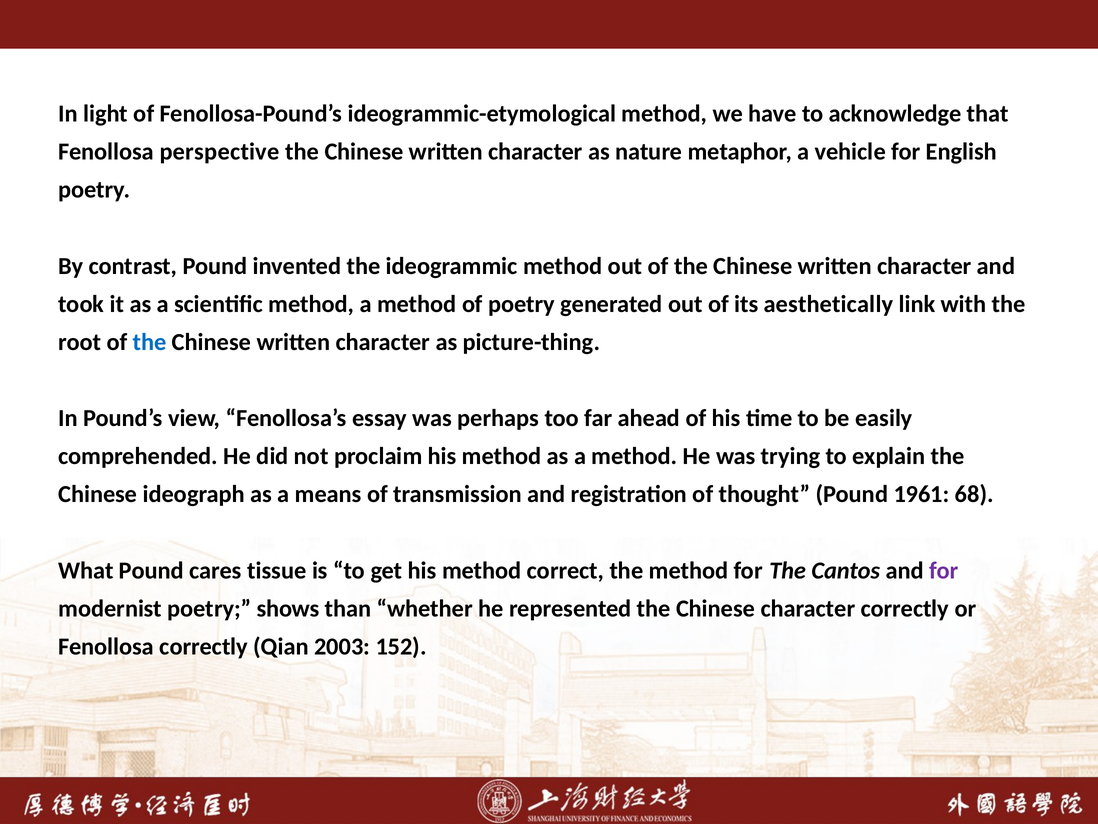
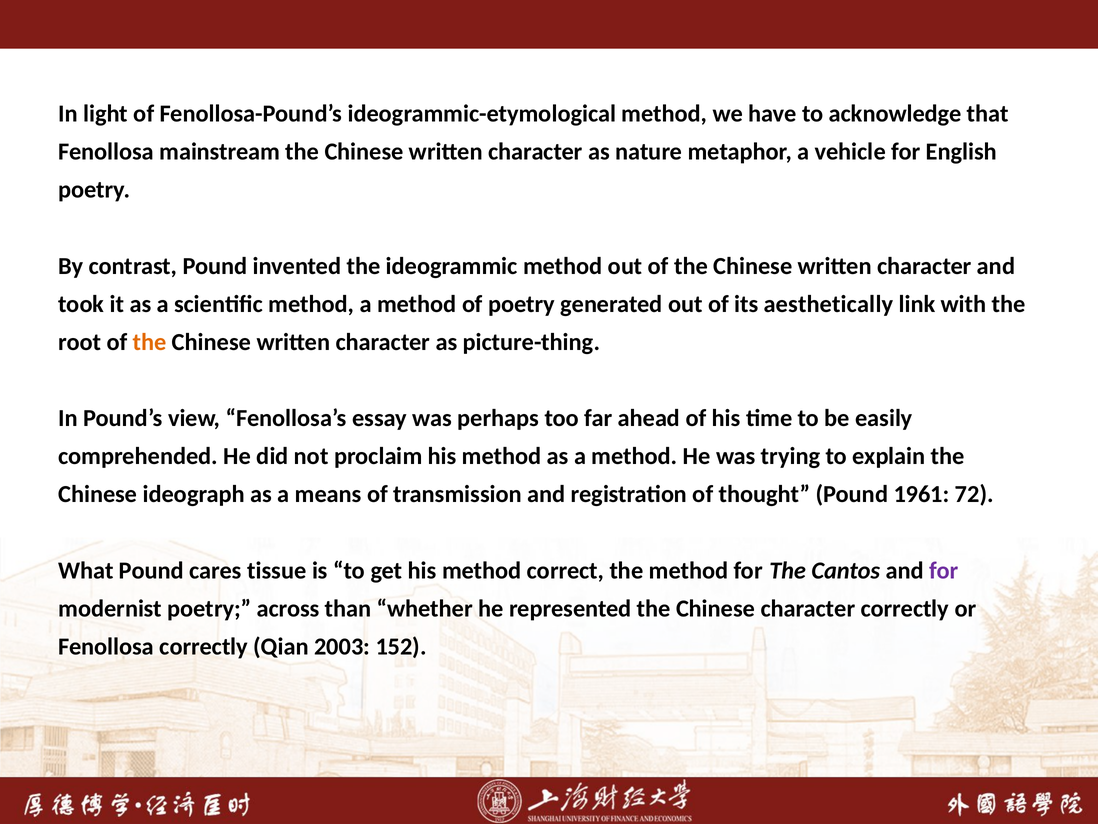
perspective: perspective -> mainstream
the at (150, 342) colour: blue -> orange
68: 68 -> 72
shows: shows -> across
